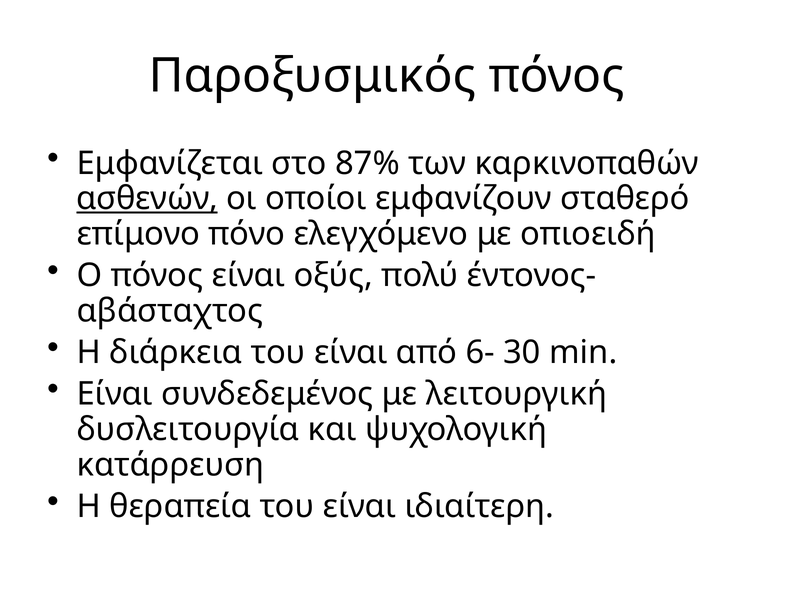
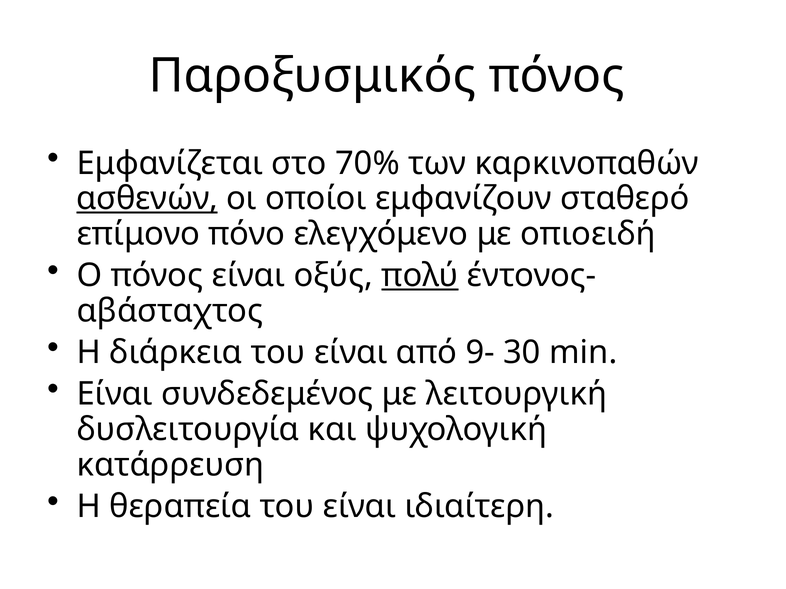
87%: 87% -> 70%
πολύ underline: none -> present
6-: 6- -> 9-
